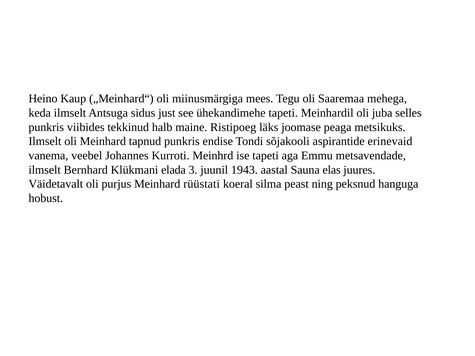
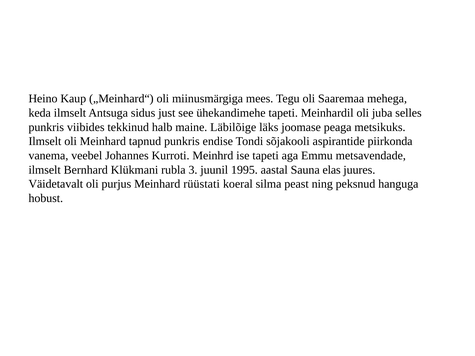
Ristipoeg: Ristipoeg -> Läbilõige
erinevaid: erinevaid -> piirkonda
elada: elada -> rubla
1943: 1943 -> 1995
